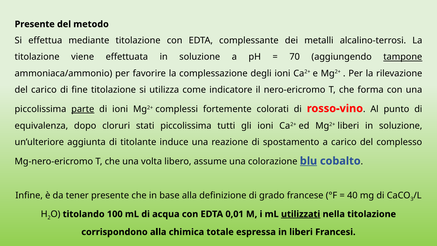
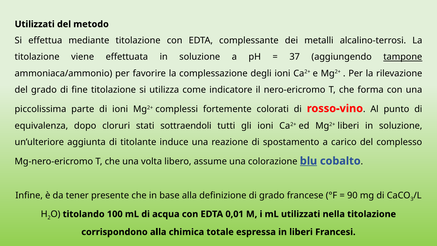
Presente at (35, 24): Presente -> Utilizzati
70: 70 -> 37
del carico: carico -> grado
parte underline: present -> none
stati piccolissima: piccolissima -> sottraendoli
40: 40 -> 90
utilizzati at (301, 214) underline: present -> none
